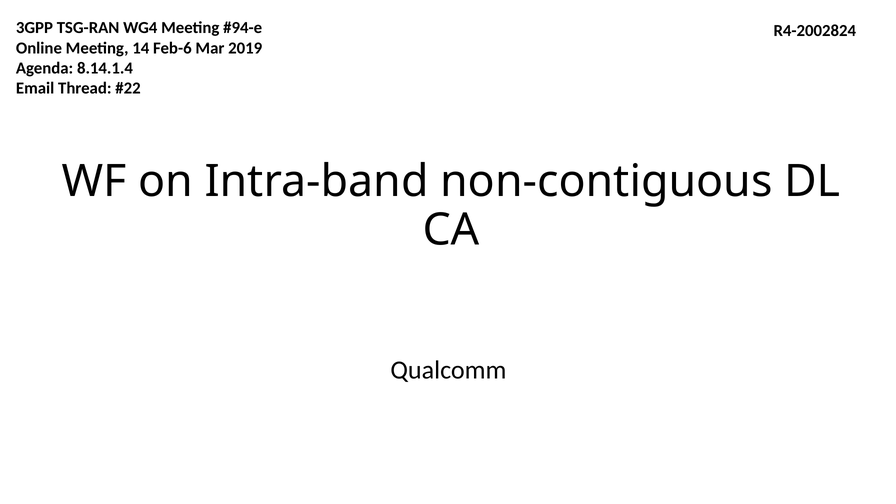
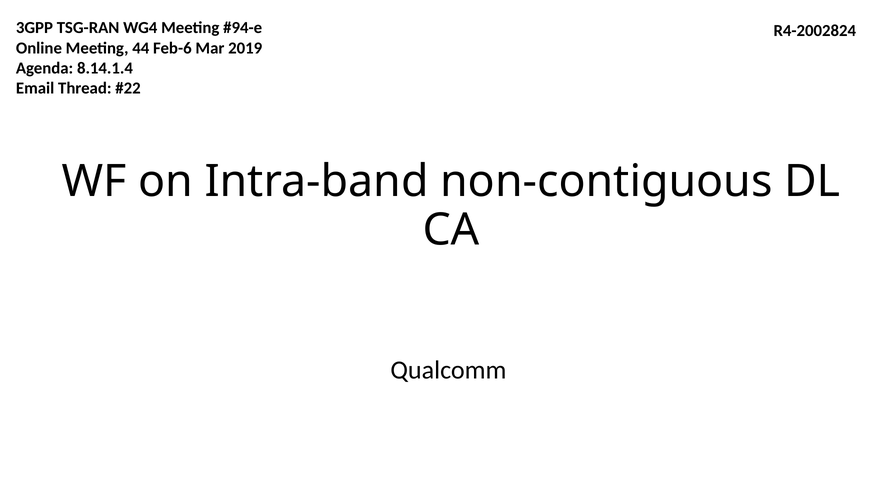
14: 14 -> 44
